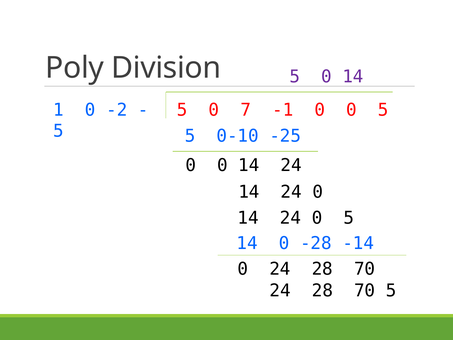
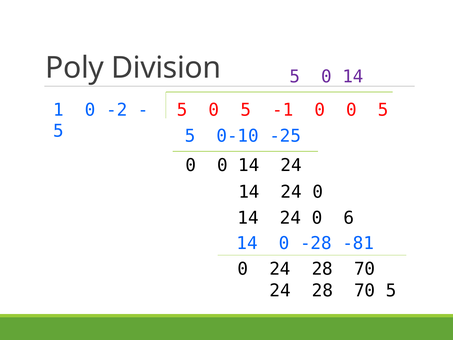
5 0 7: 7 -> 5
24 0 5: 5 -> 6
-14: -14 -> -81
